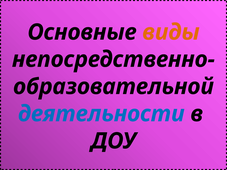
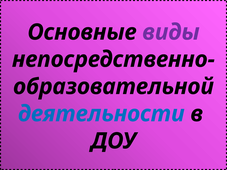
виды colour: orange -> purple
